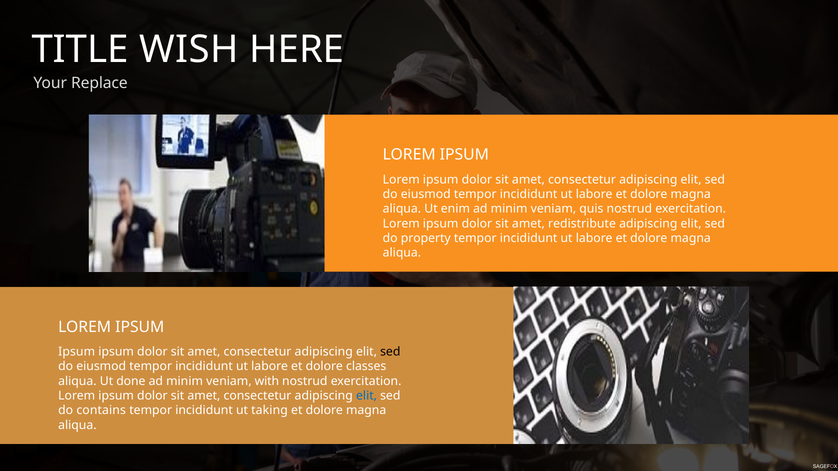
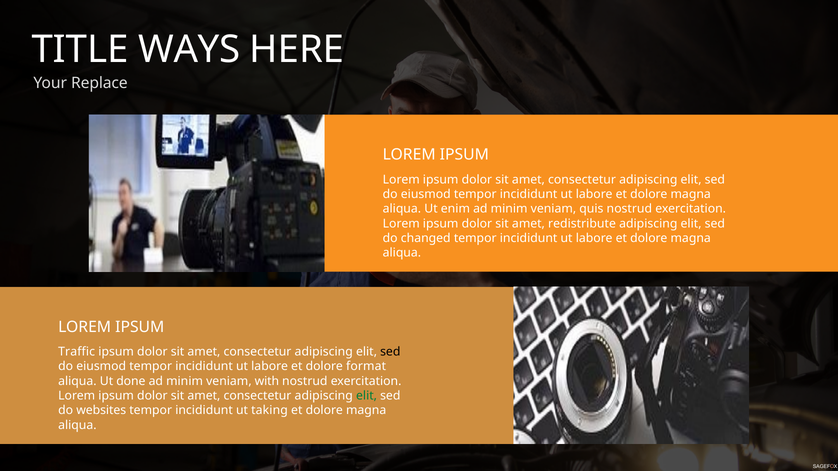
WISH: WISH -> WAYS
property: property -> changed
Ipsum at (77, 352): Ipsum -> Traffic
classes: classes -> format
elit at (367, 396) colour: blue -> green
contains: contains -> websites
